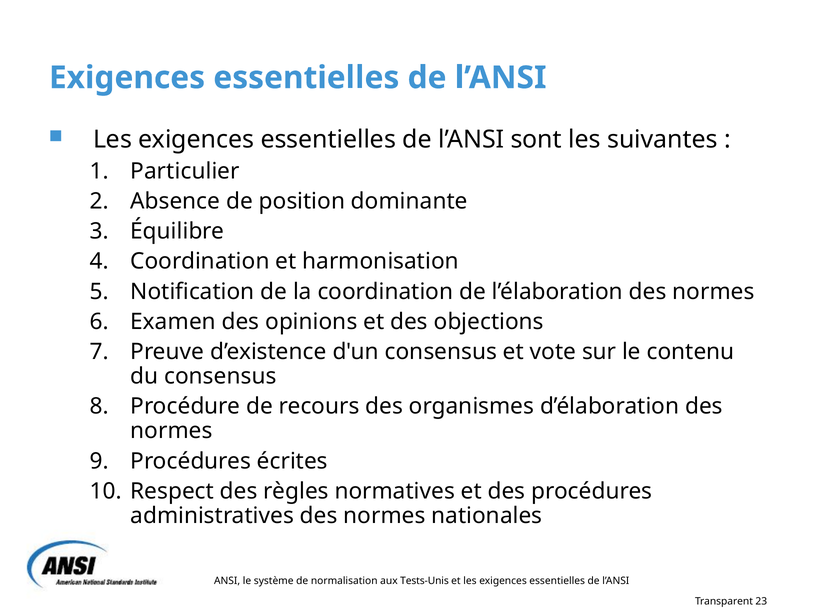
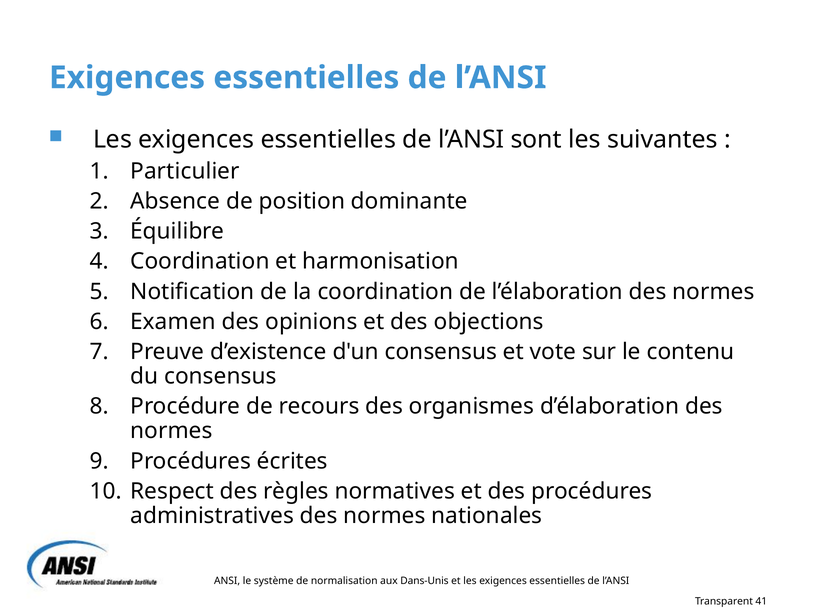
Tests-Unis: Tests-Unis -> Dans-Unis
23: 23 -> 41
